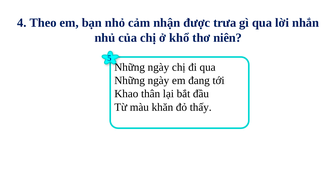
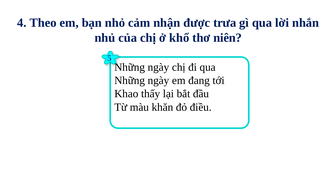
thân: thân -> thấy
thấy: thấy -> điều
